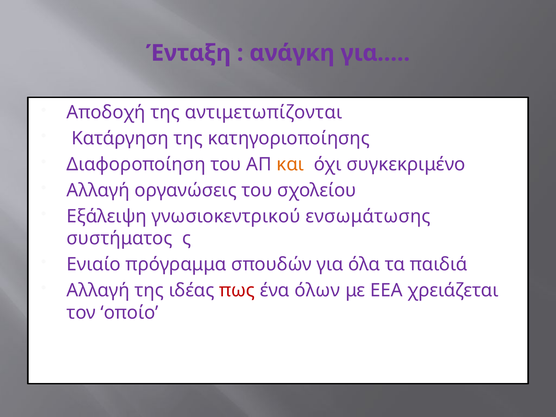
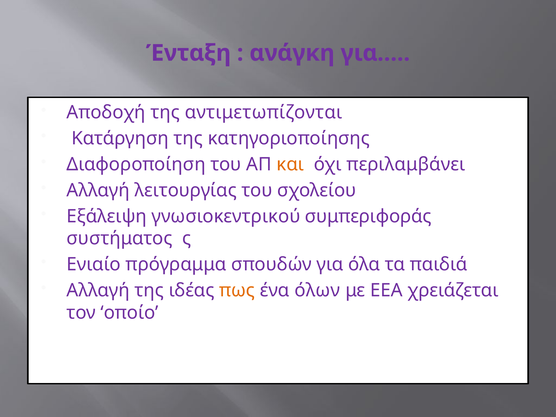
συγκεκριμένο: συγκεκριμένο -> περιλαμβάνει
οργανώσεις: οργανώσεις -> λειτουργίας
ενσωμάτωσης: ενσωμάτωσης -> συμπεριφοράς
πως colour: red -> orange
